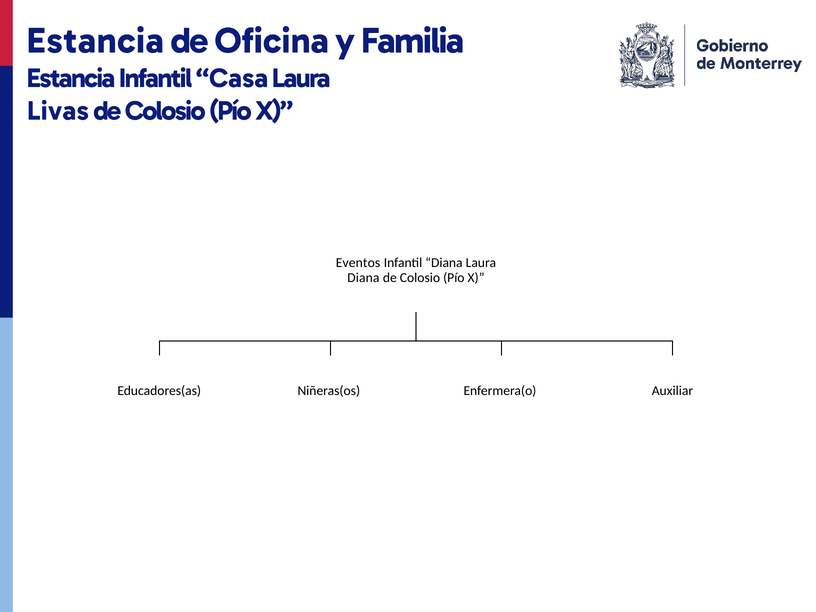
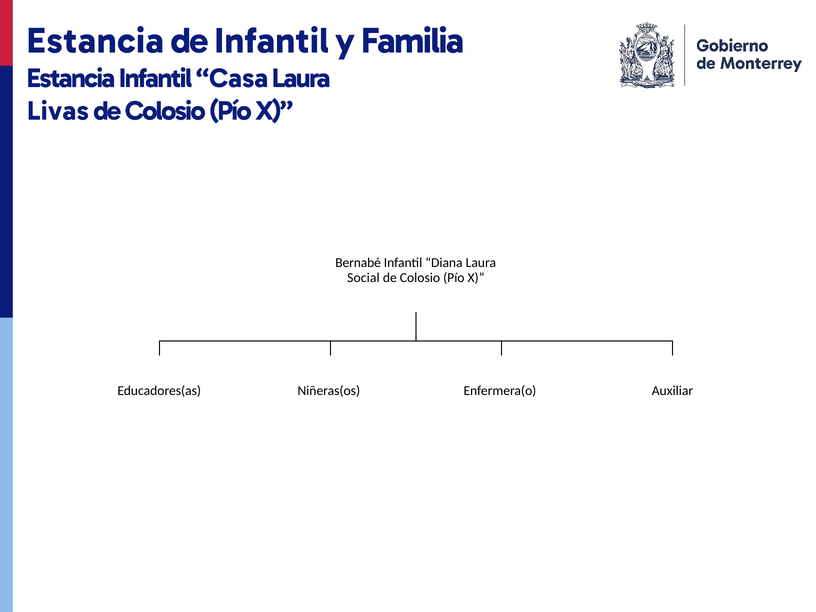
de Oficina: Oficina -> Infantil
Eventos: Eventos -> Bernabé
Diana at (363, 278): Diana -> Social
